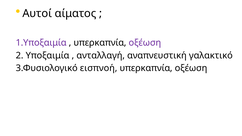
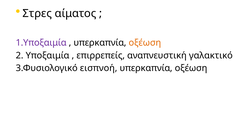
Αυτοί: Αυτοί -> Στρες
οξέωση at (145, 43) colour: purple -> orange
ανταλλαγή: ανταλλαγή -> επιρρεπείς
